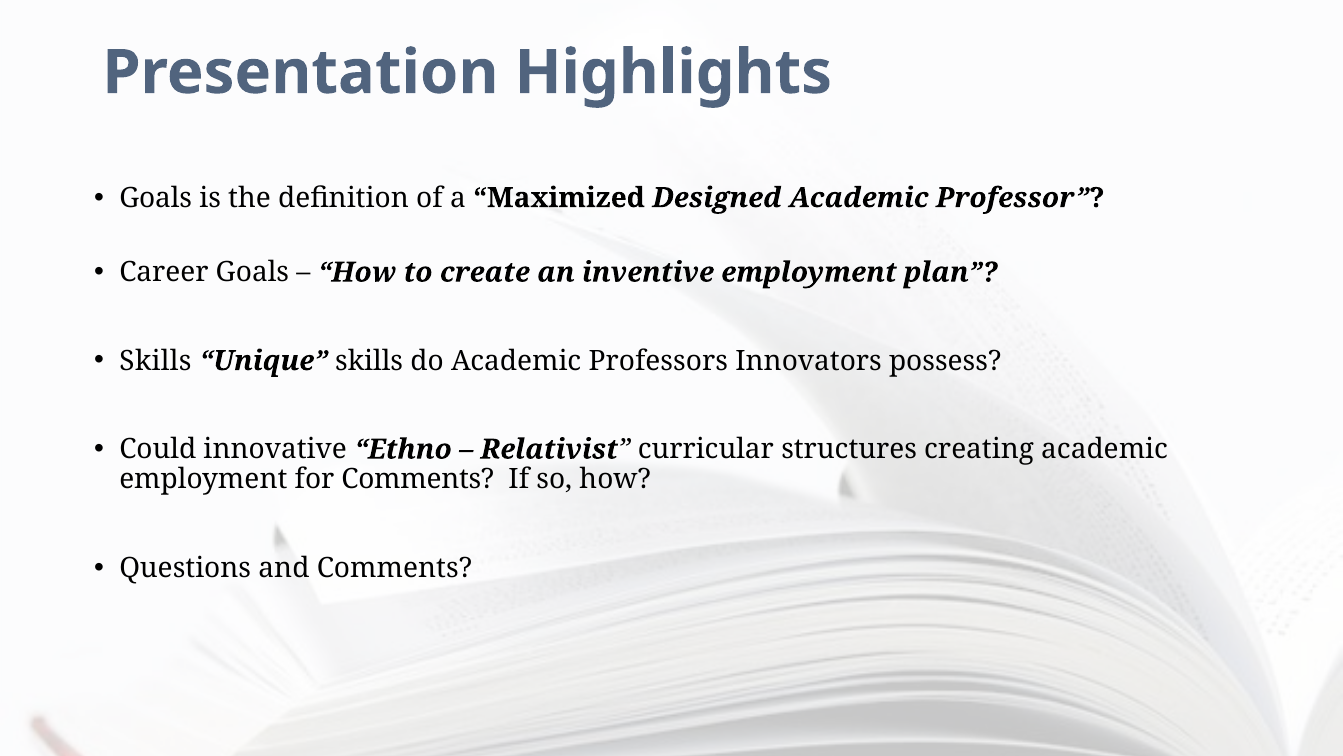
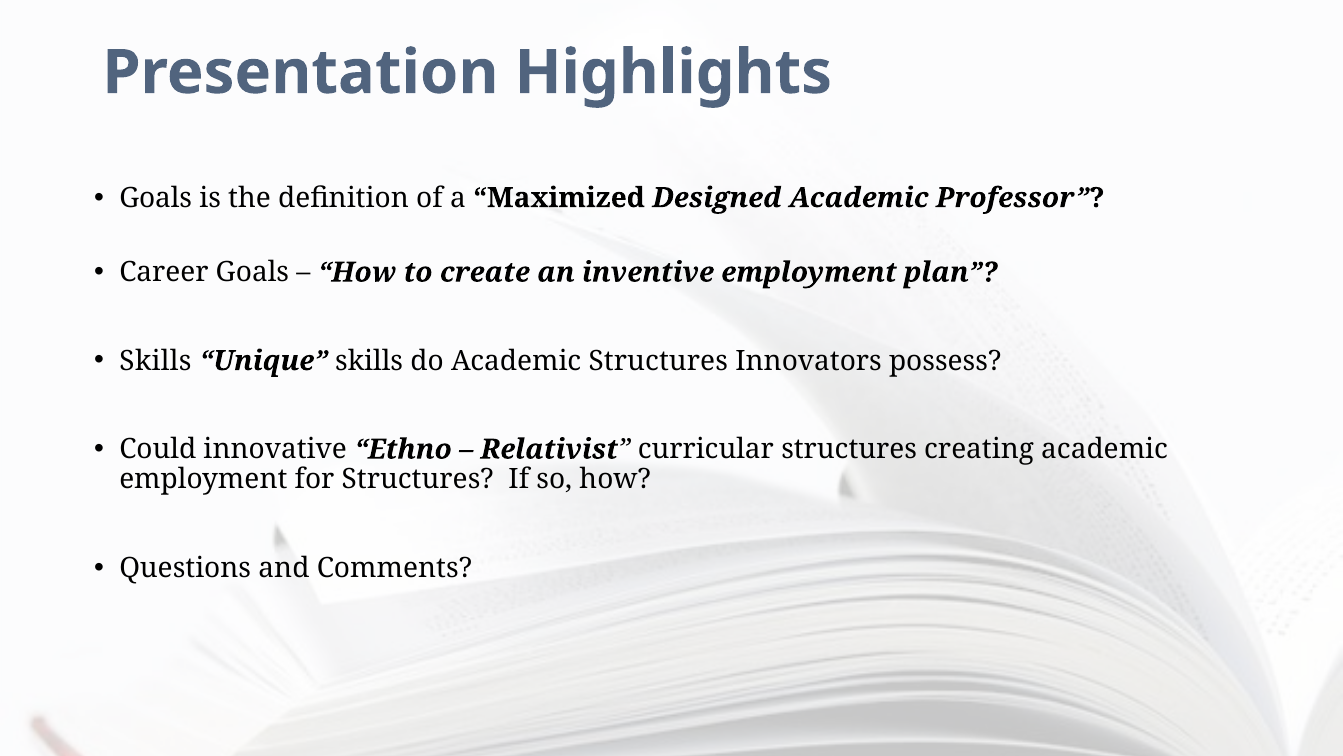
Academic Professors: Professors -> Structures
for Comments: Comments -> Structures
